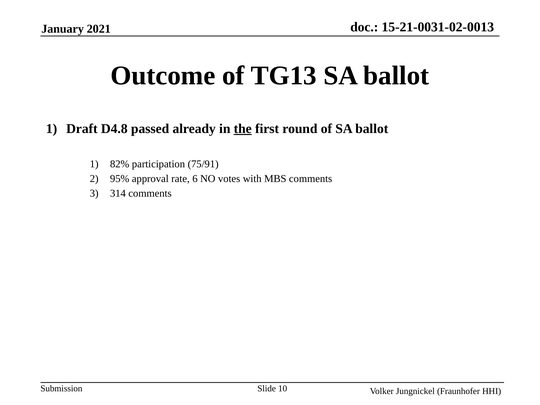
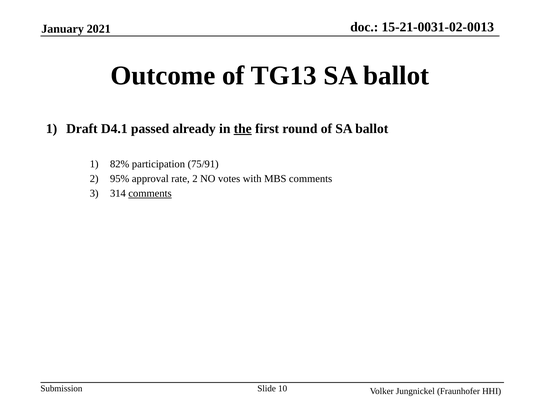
D4.8: D4.8 -> D4.1
rate 6: 6 -> 2
comments at (150, 193) underline: none -> present
